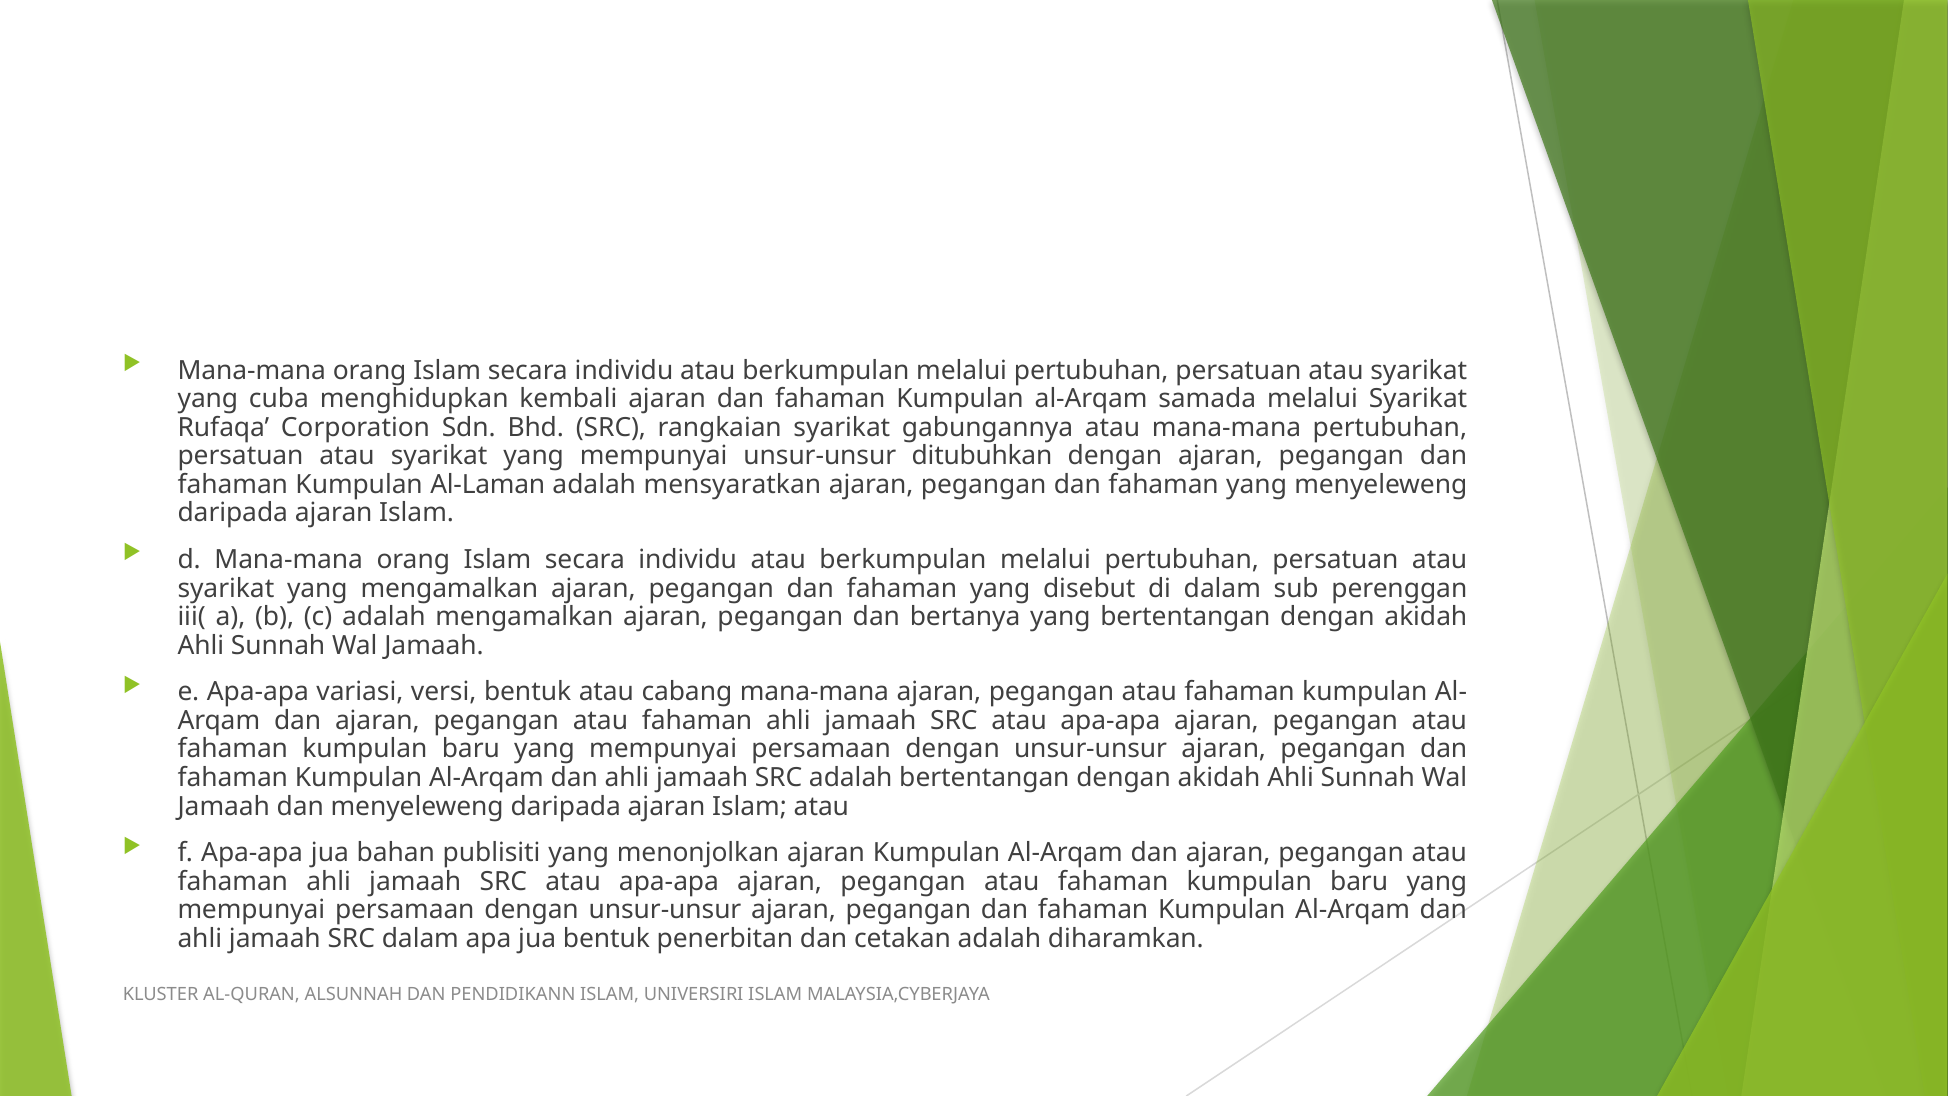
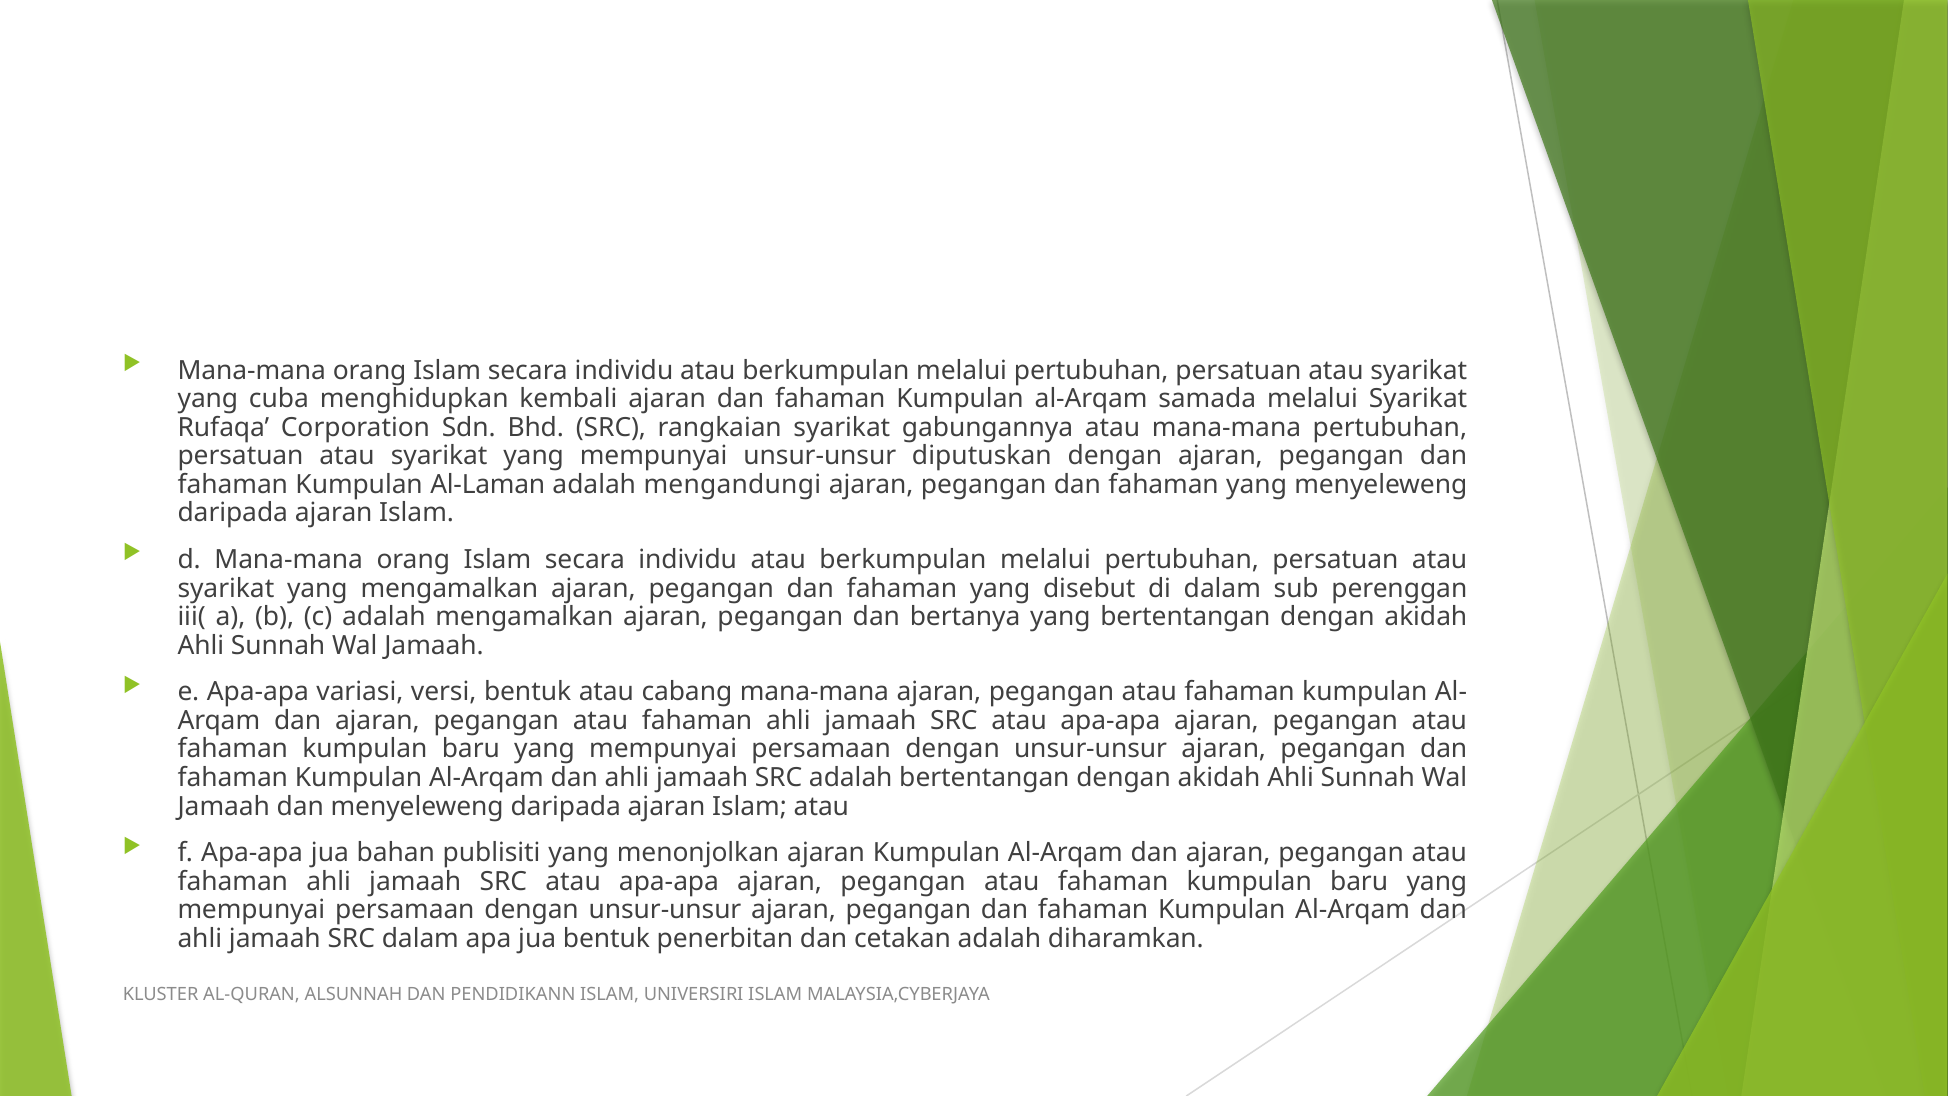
ditubuhkan: ditubuhkan -> diputuskan
mensyaratkan: mensyaratkan -> mengandungi
